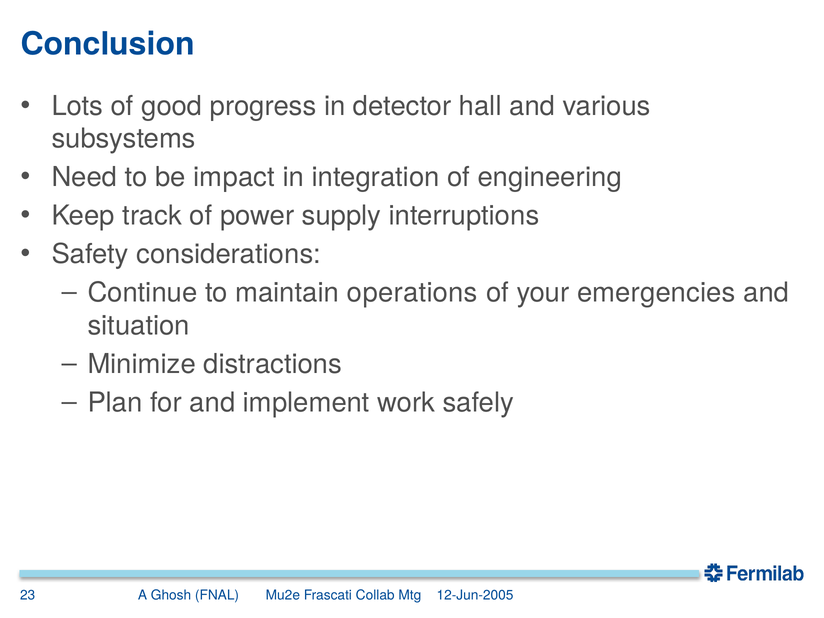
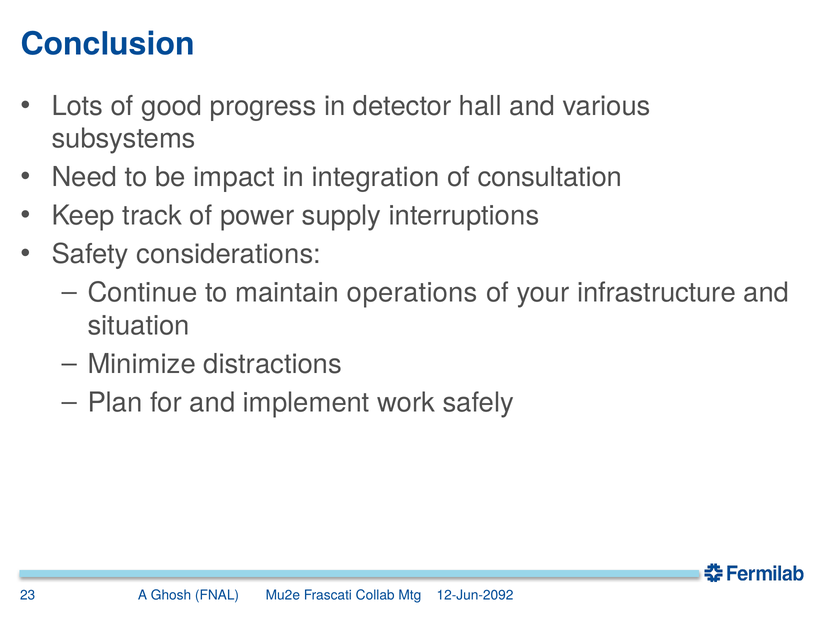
engineering: engineering -> consultation
emergencies: emergencies -> infrastructure
12-Jun-2005: 12-Jun-2005 -> 12-Jun-2092
